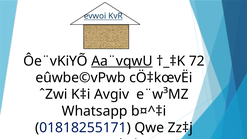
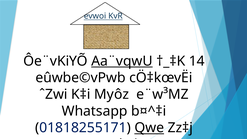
72: 72 -> 14
Avgiv: Avgiv -> Myôz
Qwe underline: none -> present
